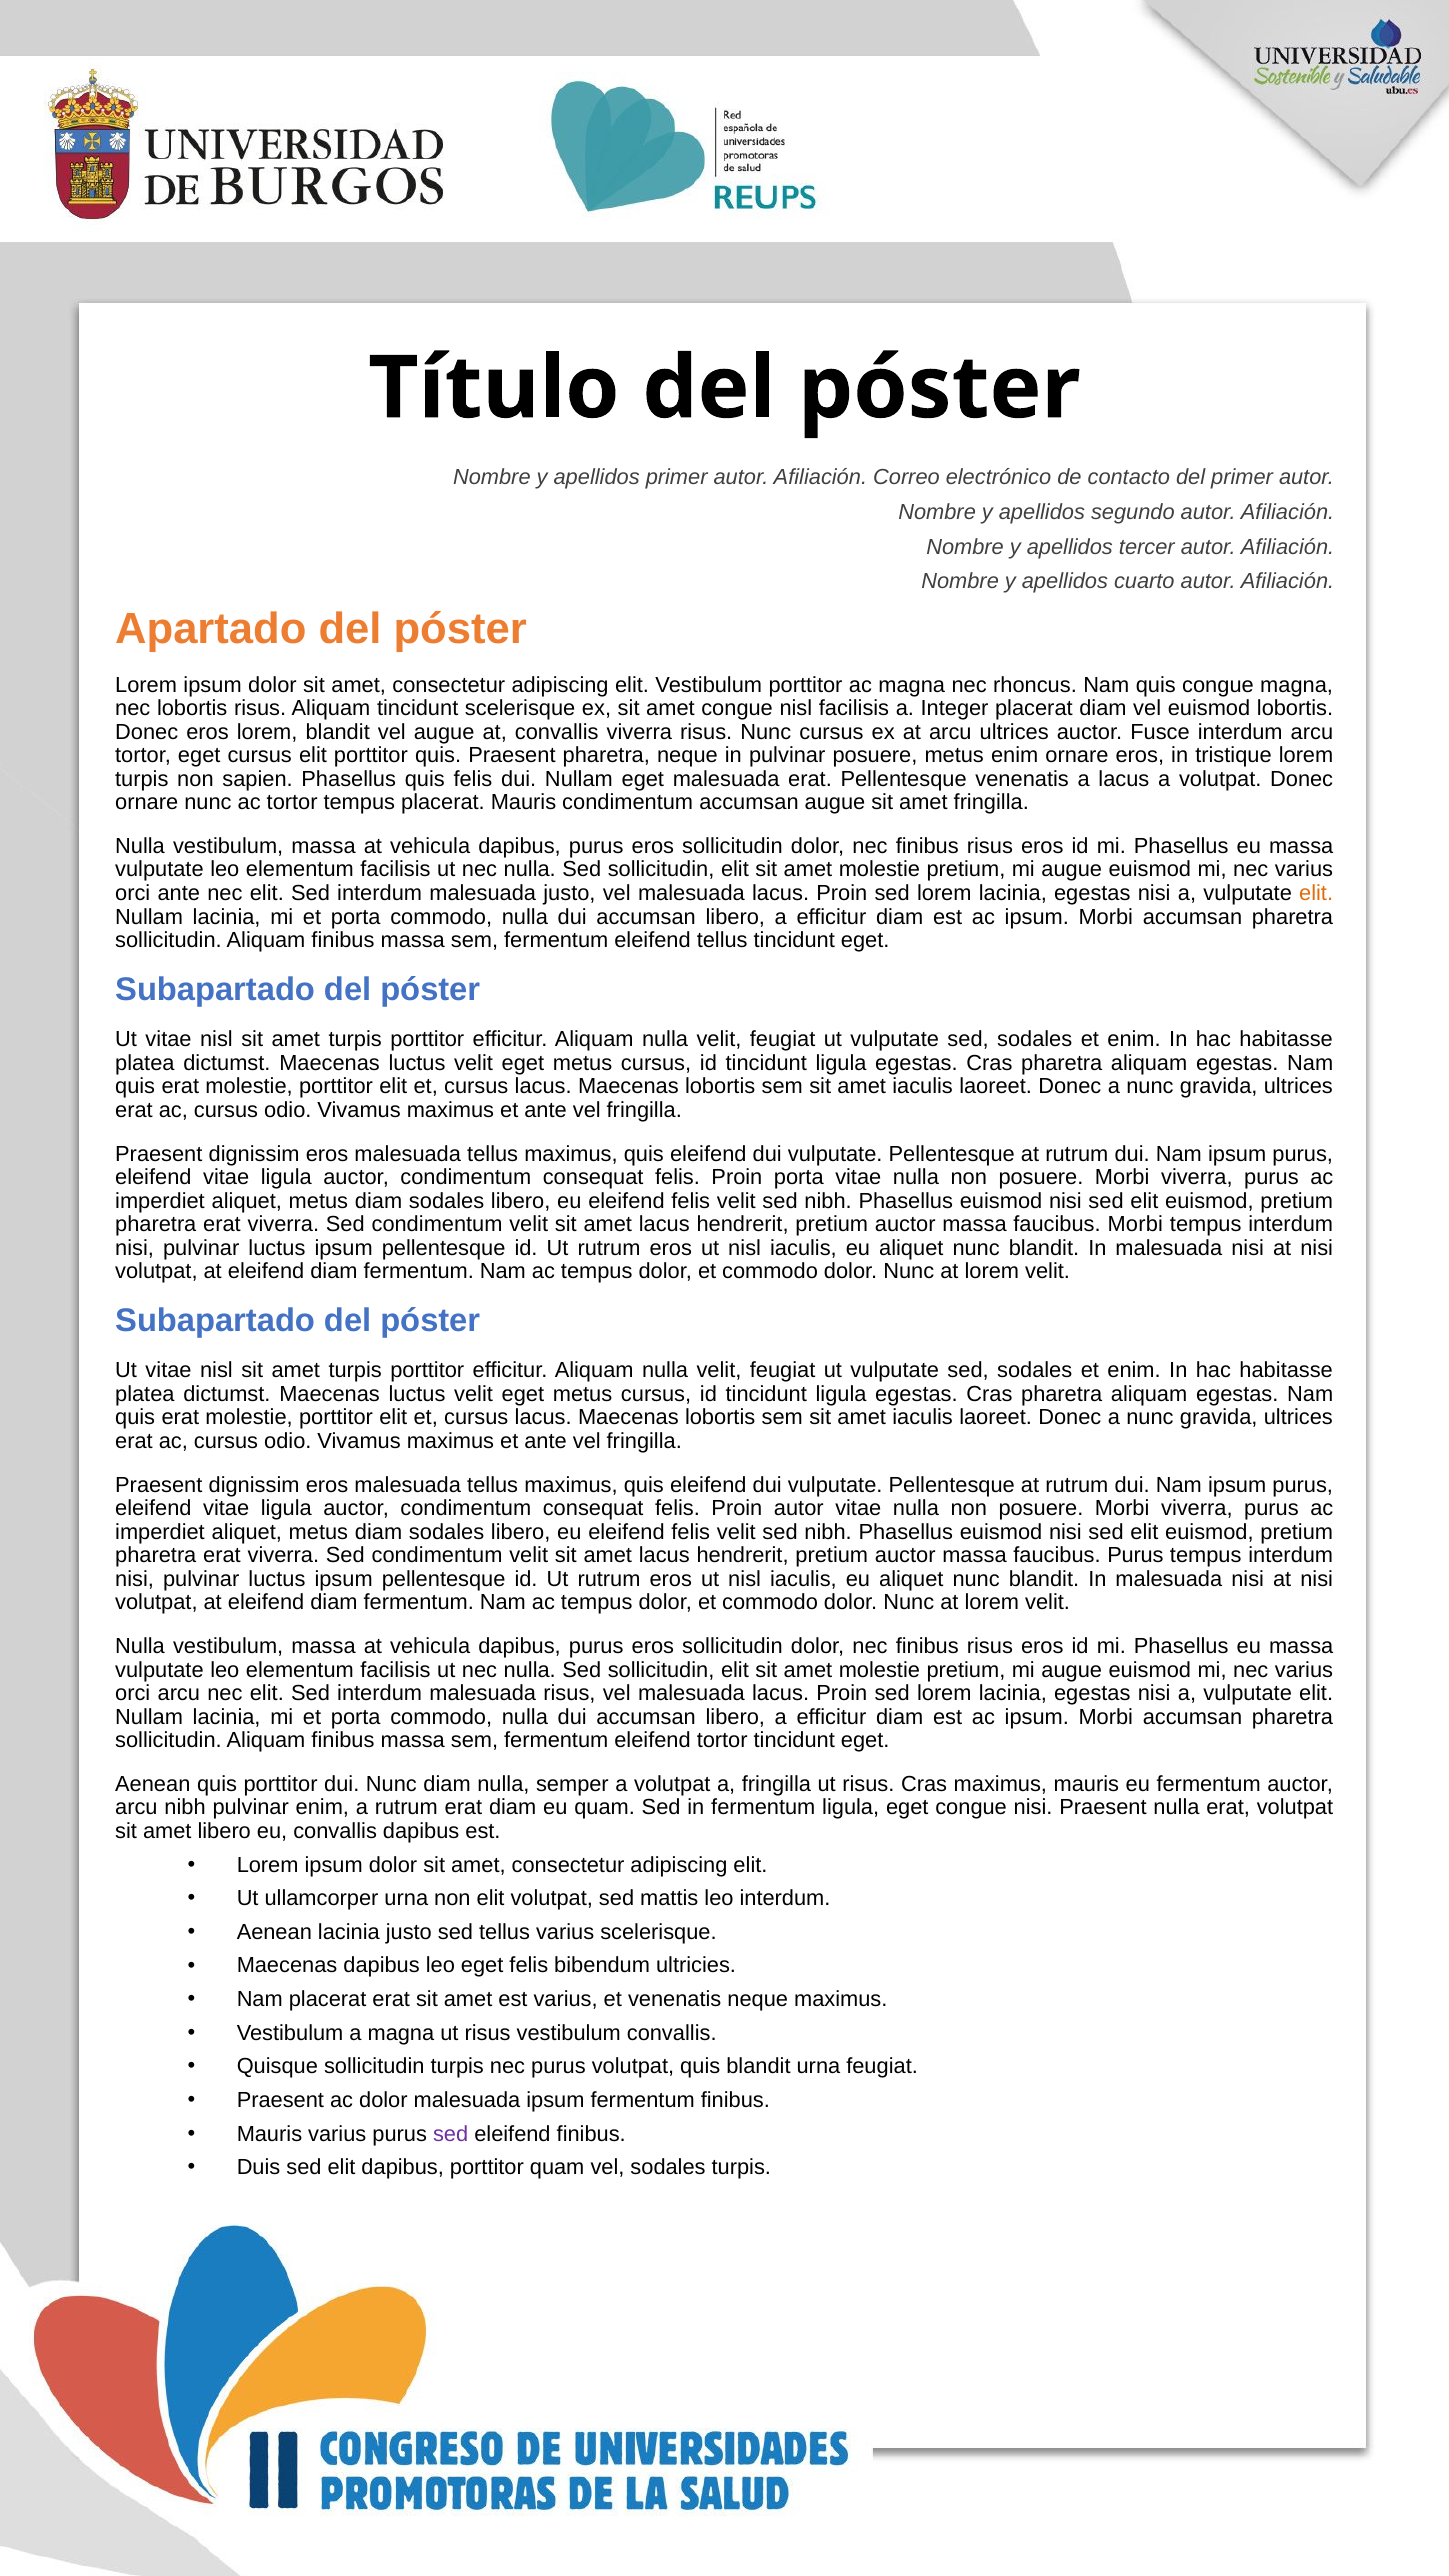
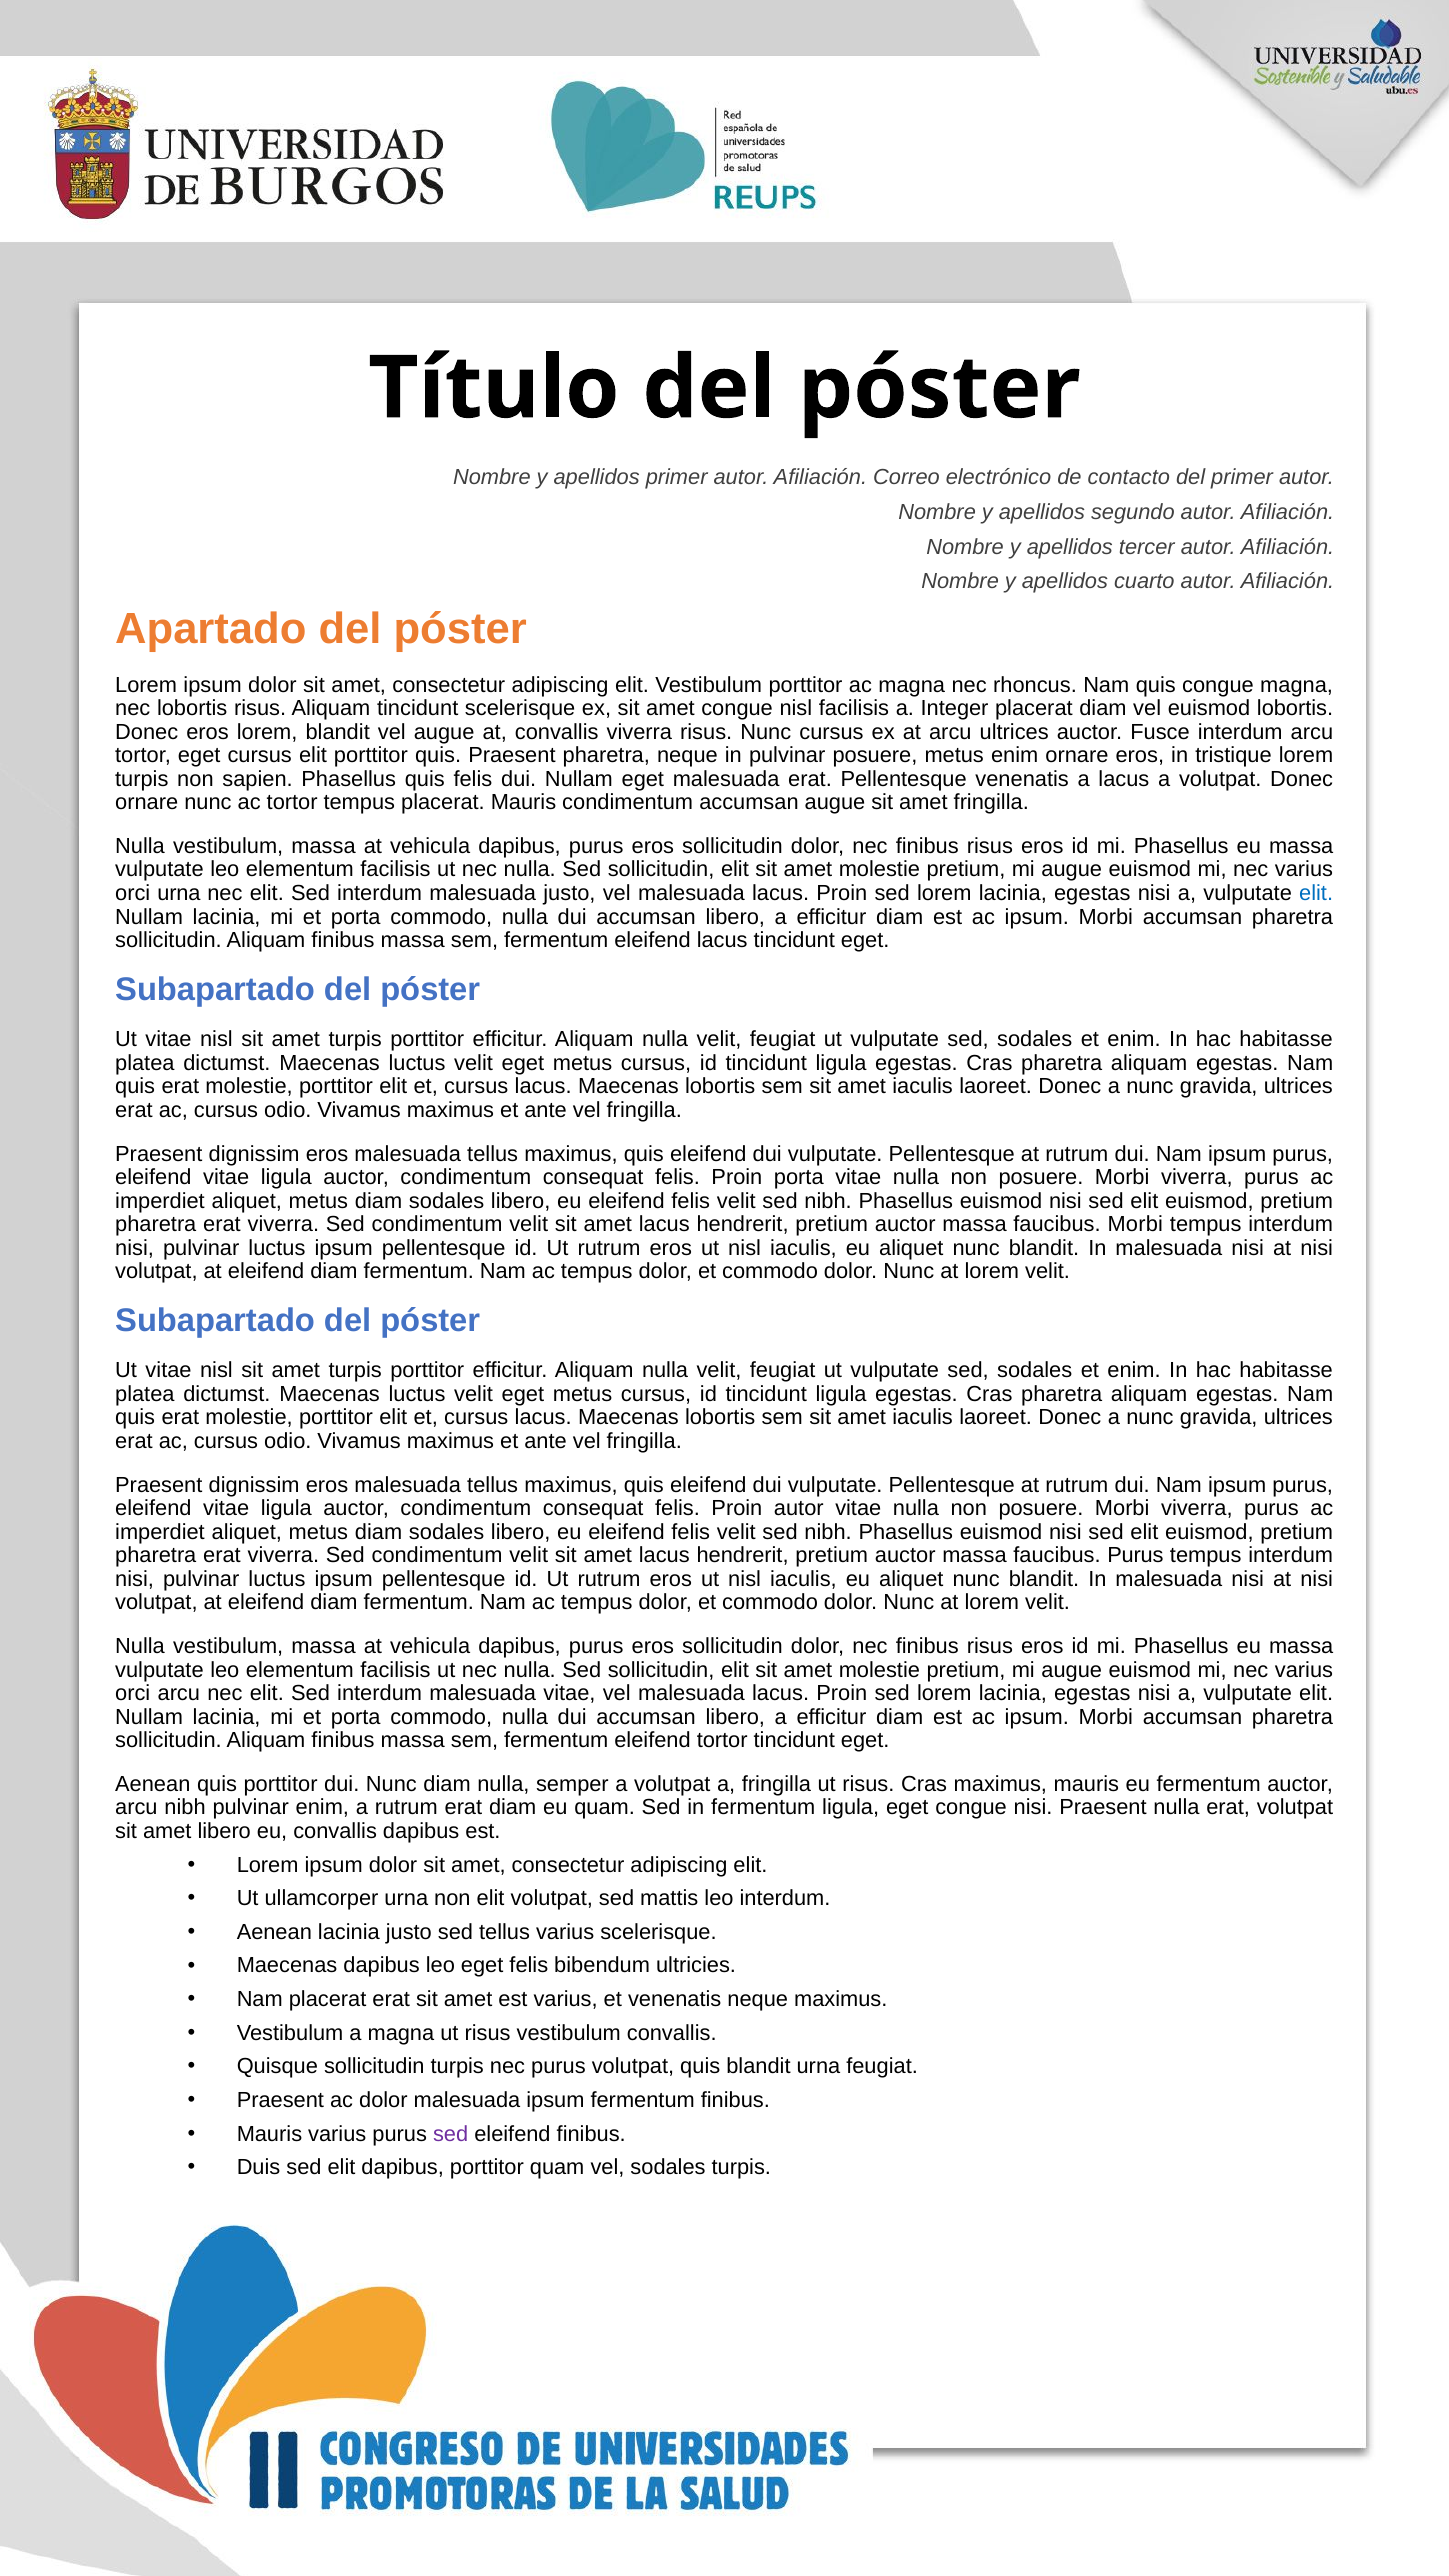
orci ante: ante -> urna
elit at (1316, 893) colour: orange -> blue
eleifend tellus: tellus -> lacus
malesuada risus: risus -> vitae
